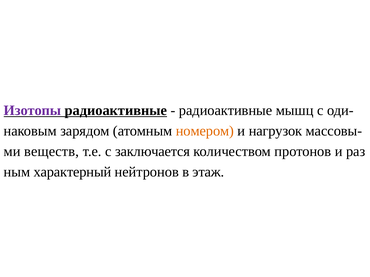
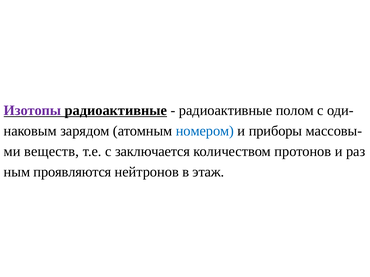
мышц: мышц -> полом
номером colour: orange -> blue
нагрузок: нагрузок -> приборы
характерный: характерный -> проявляются
